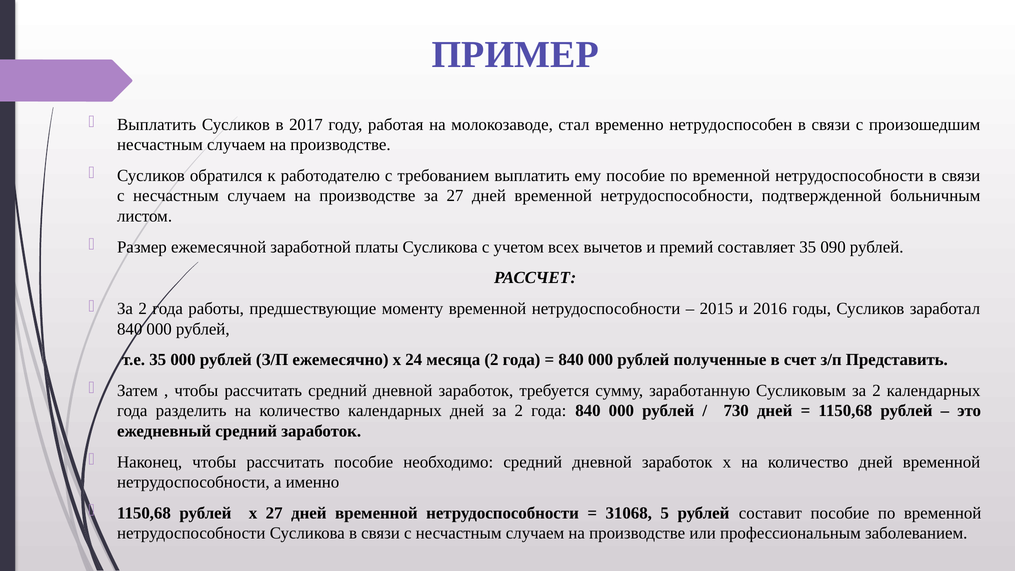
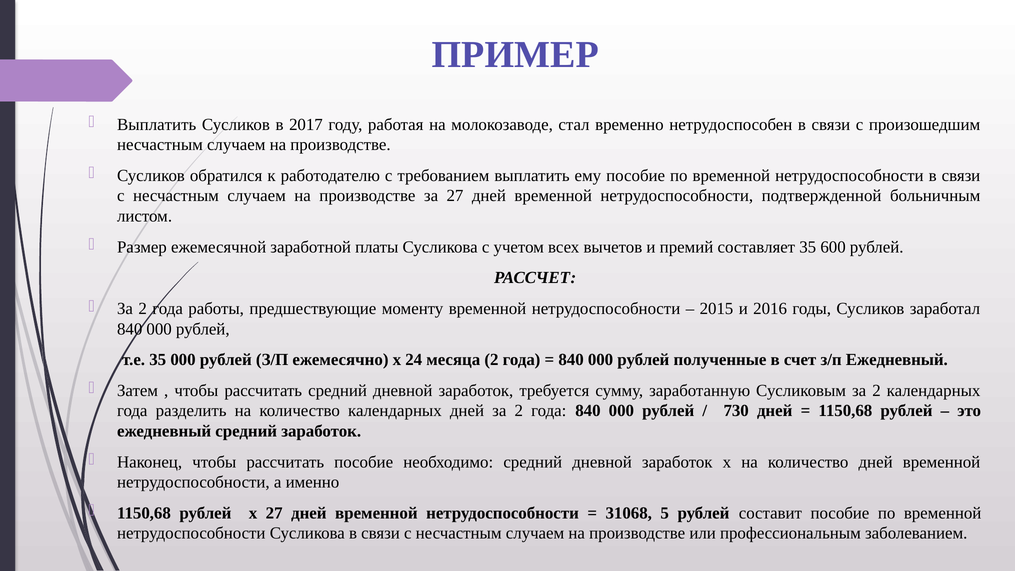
090: 090 -> 600
з/п Представить: Представить -> Ежедневный
